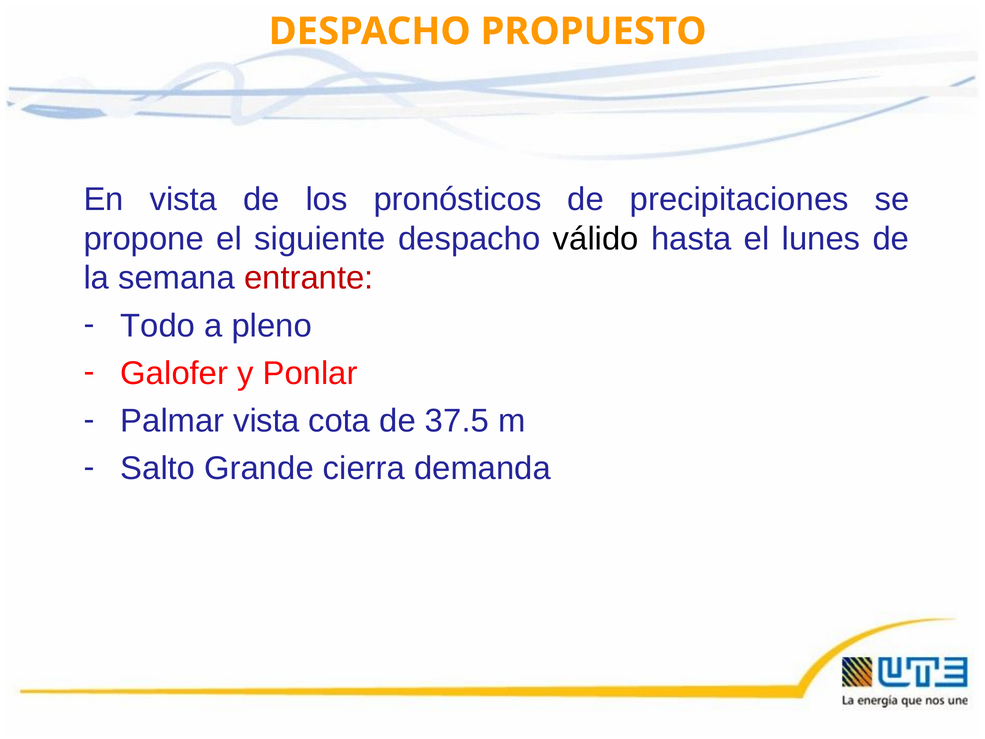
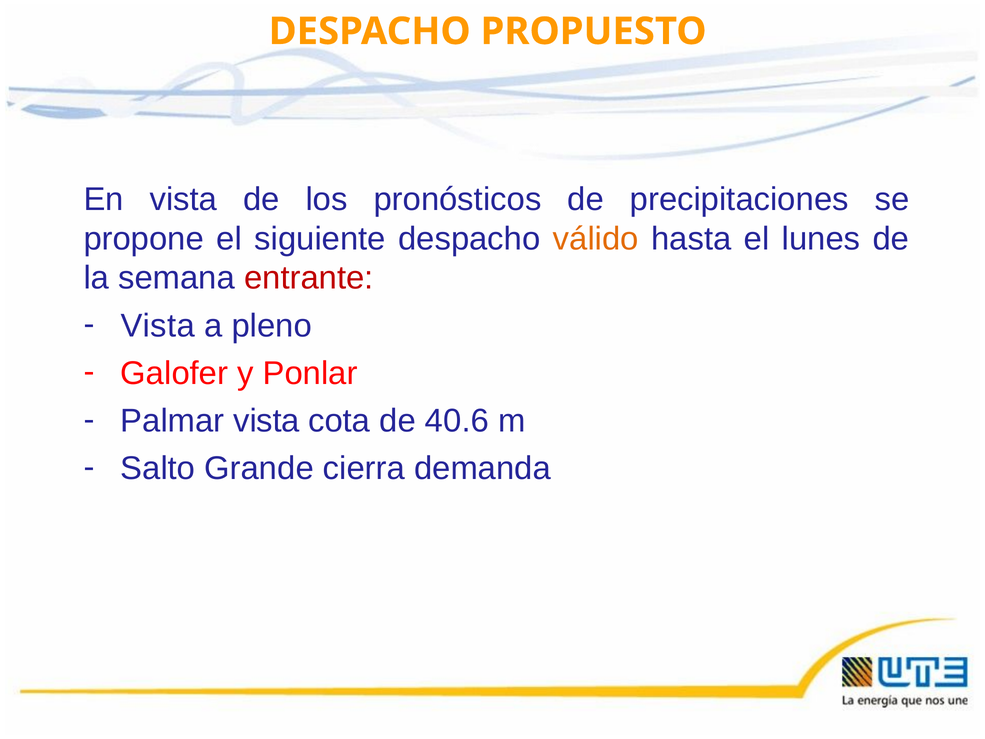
válido colour: black -> orange
Todo at (158, 326): Todo -> Vista
37.5: 37.5 -> 40.6
